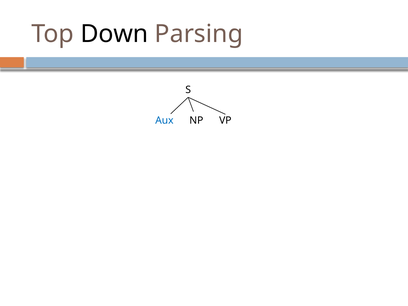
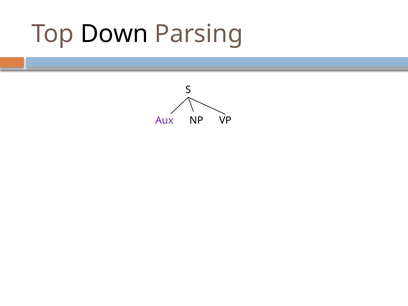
Aux colour: blue -> purple
